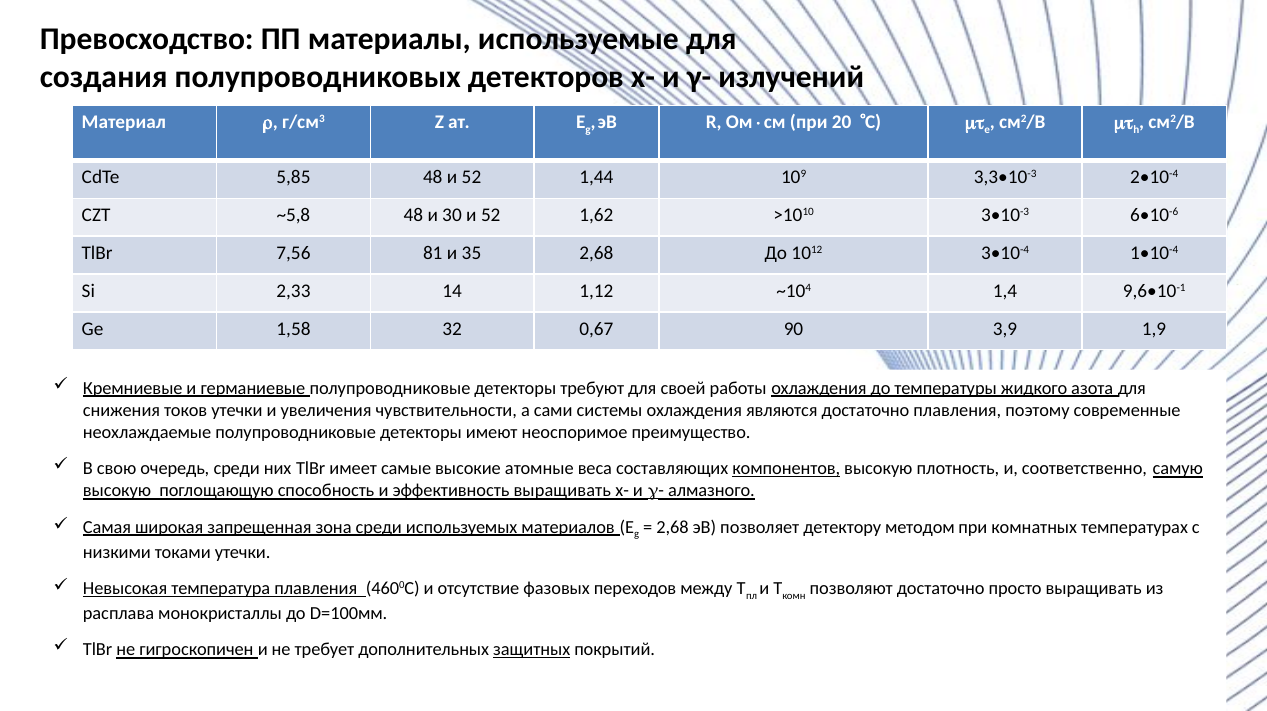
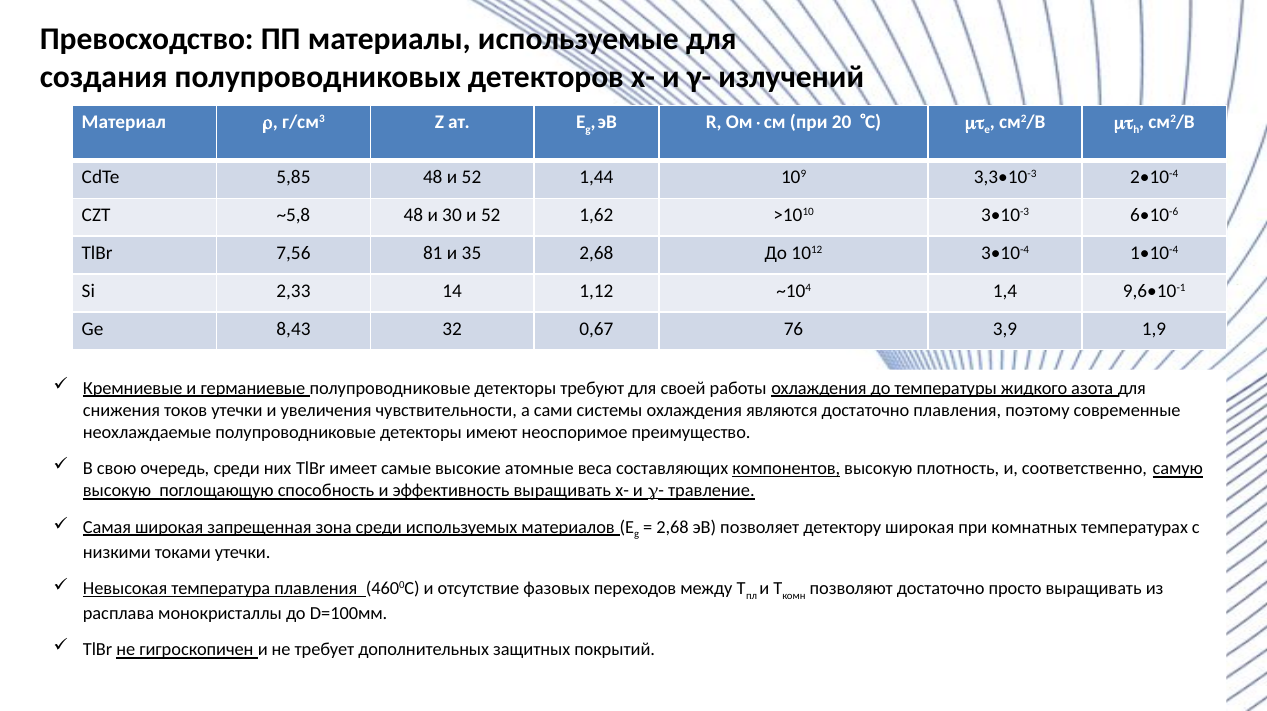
1,58: 1,58 -> 8,43
90: 90 -> 76
алмазного: алмазного -> травление
детектору методом: методом -> широкая
защитных underline: present -> none
